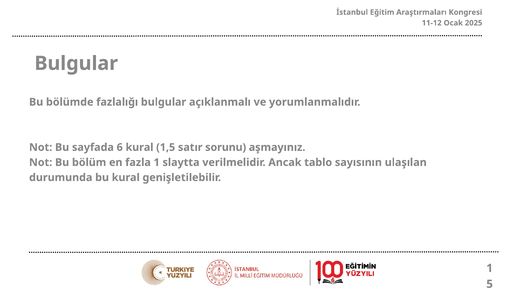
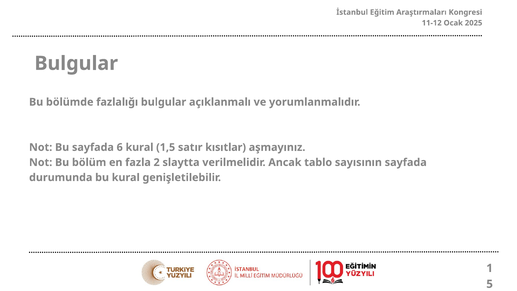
sorunu: sorunu -> kısıtlar
fazla 1: 1 -> 2
sayısının ulaşılan: ulaşılan -> sayfada
